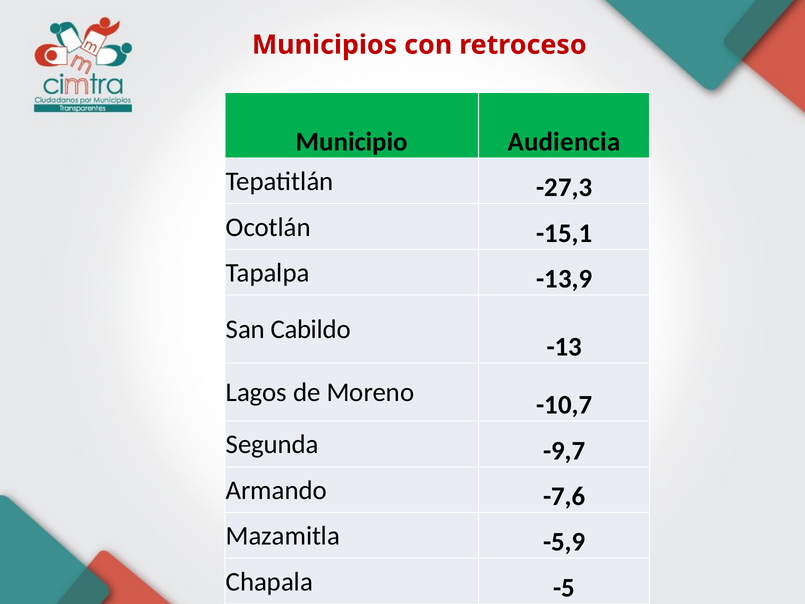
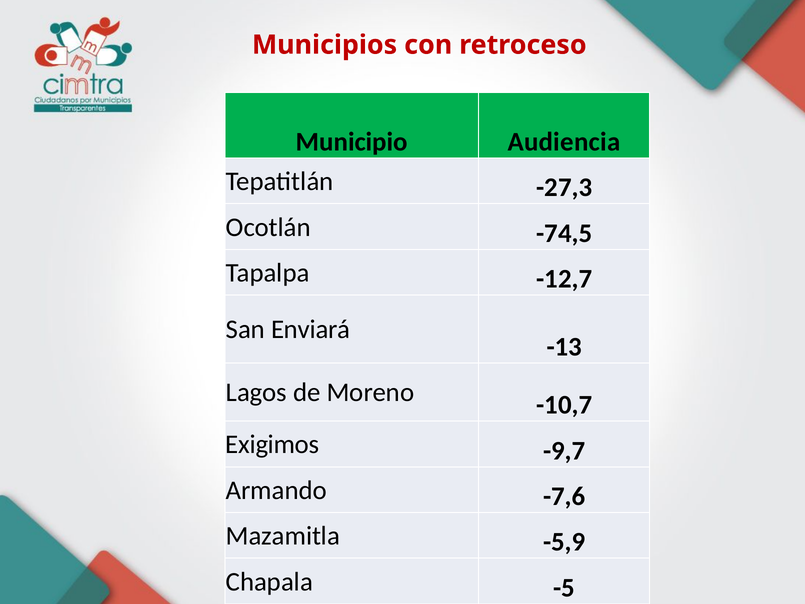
-15,1: -15,1 -> -74,5
-13,9: -13,9 -> -12,7
Cabildo: Cabildo -> Enviará
Segunda: Segunda -> Exigimos
